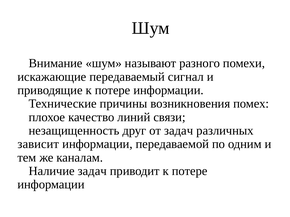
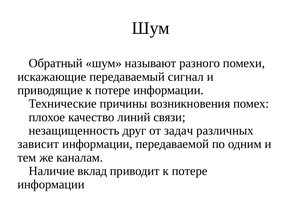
Внимание: Внимание -> Обратный
Наличие задач: задач -> вклад
